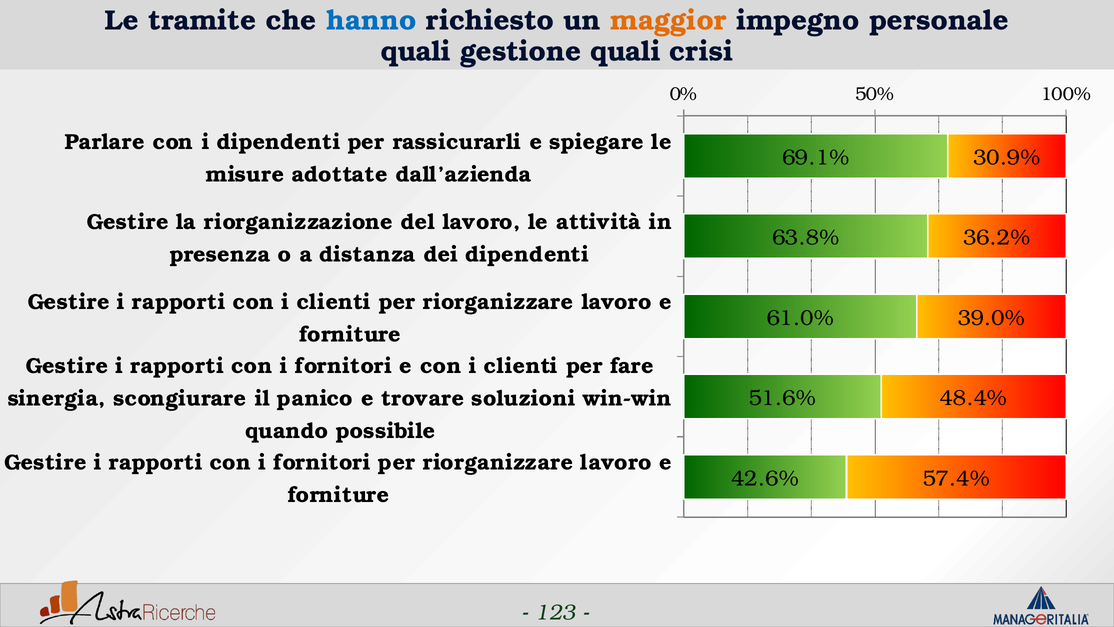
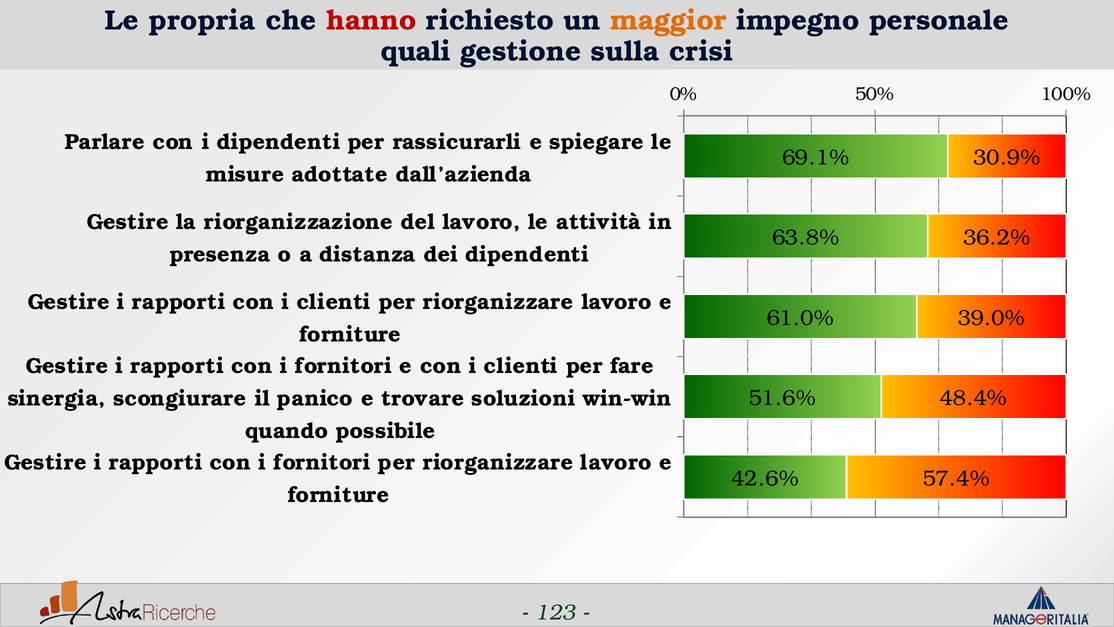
tramite: tramite -> propria
hanno colour: blue -> red
gestione quali: quali -> sulla
